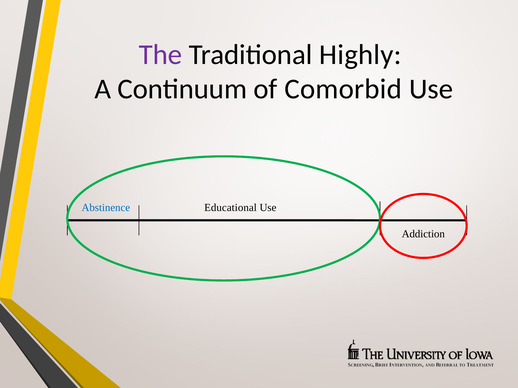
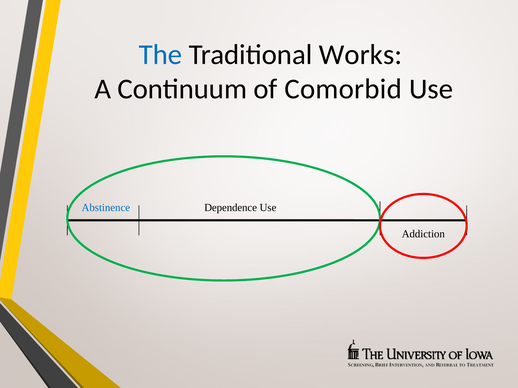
The colour: purple -> blue
Highly: Highly -> Works
Educational: Educational -> Dependence
